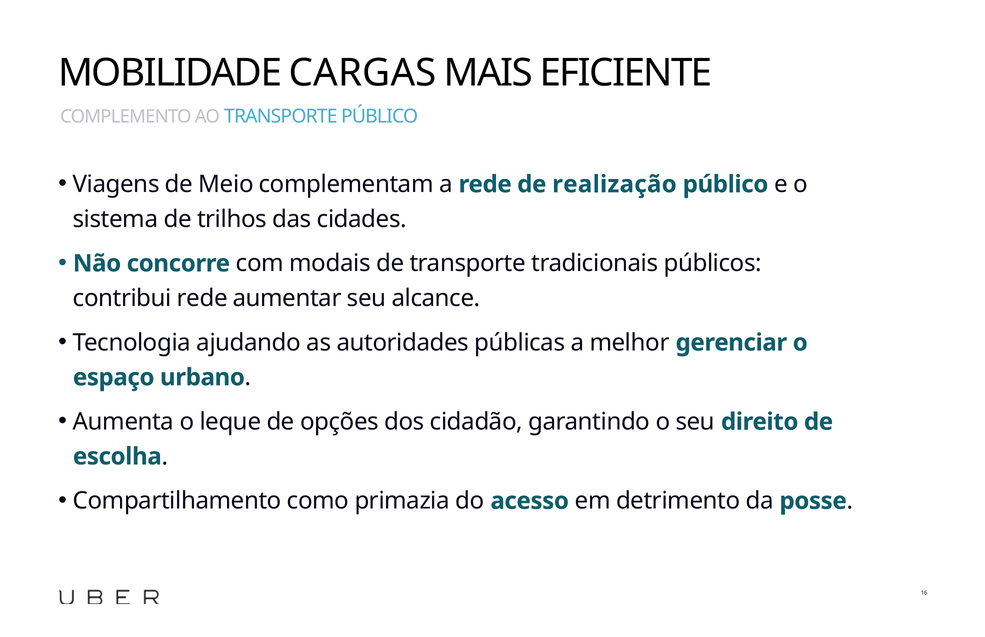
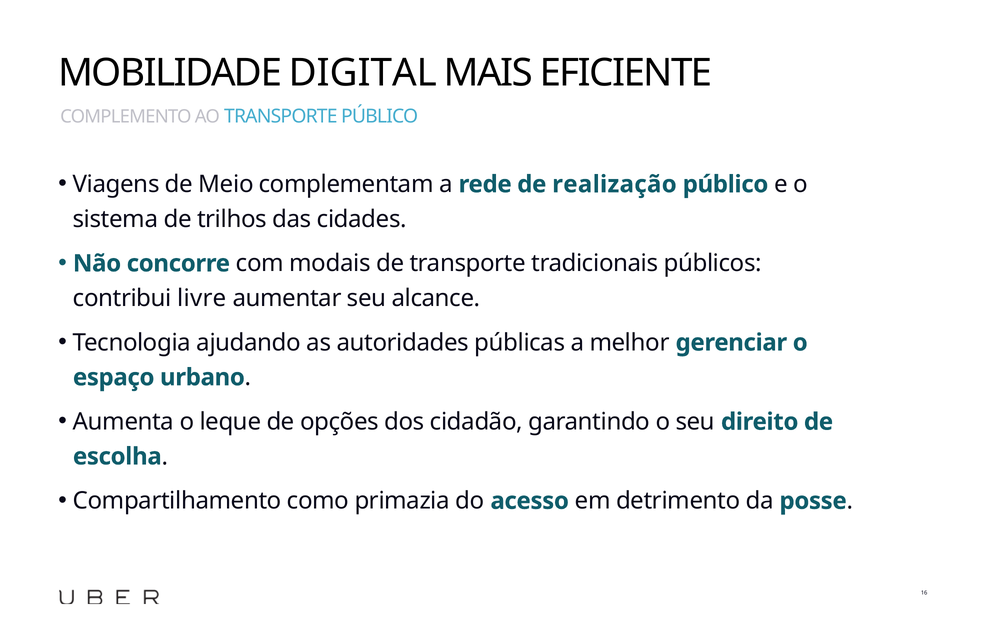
CARGAS: CARGAS -> DIGITAL
contribui rede: rede -> livre
